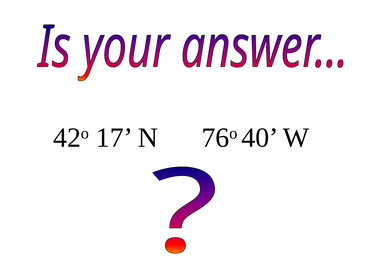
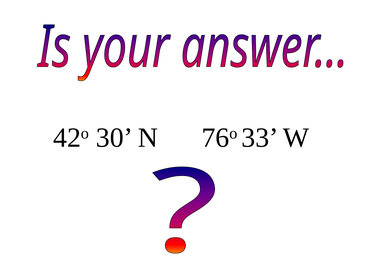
17: 17 -> 30
40: 40 -> 33
